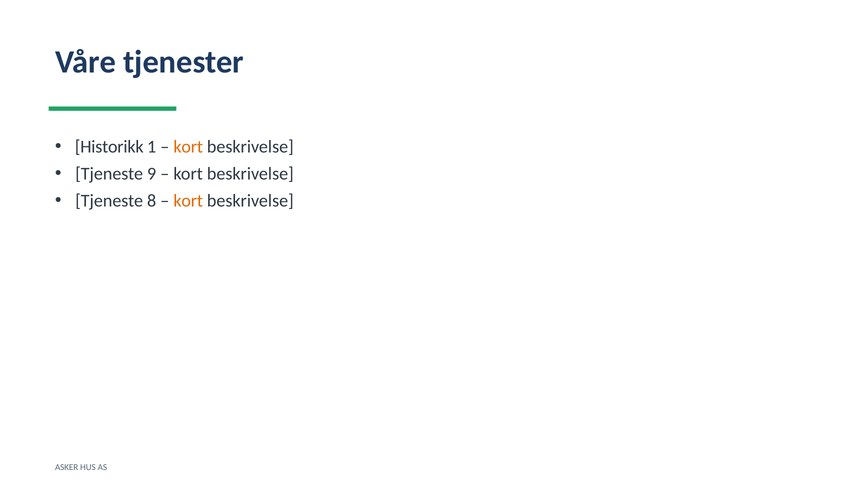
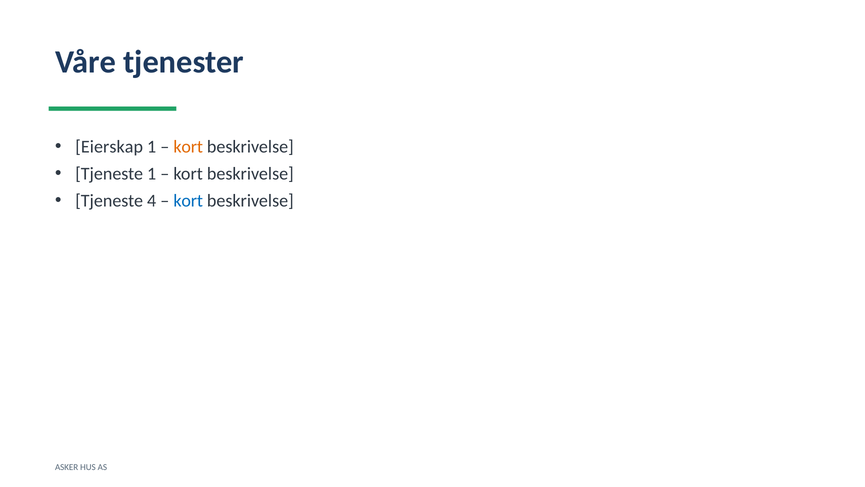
Historikk: Historikk -> Eierskap
Tjeneste 9: 9 -> 1
8: 8 -> 4
kort at (188, 201) colour: orange -> blue
